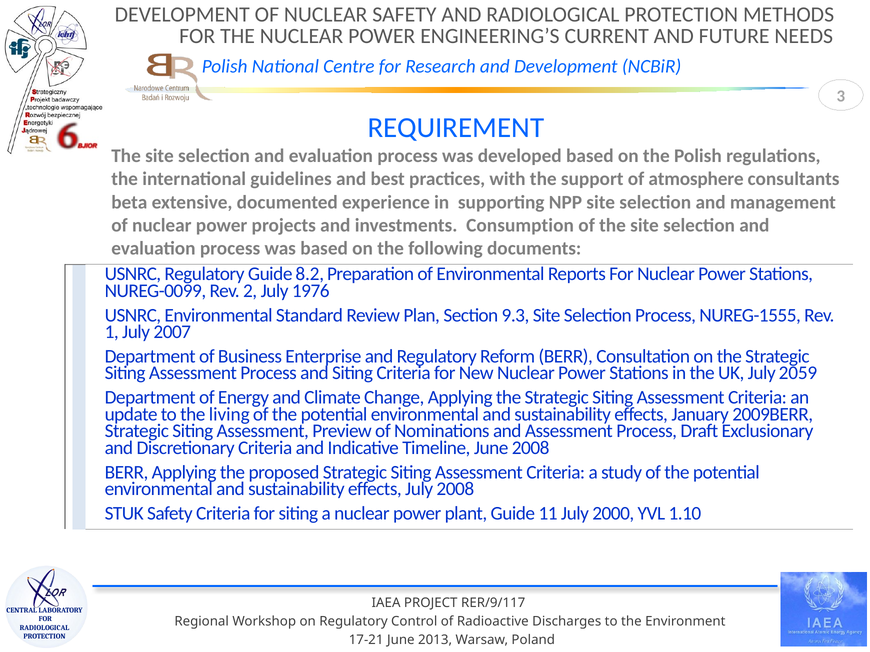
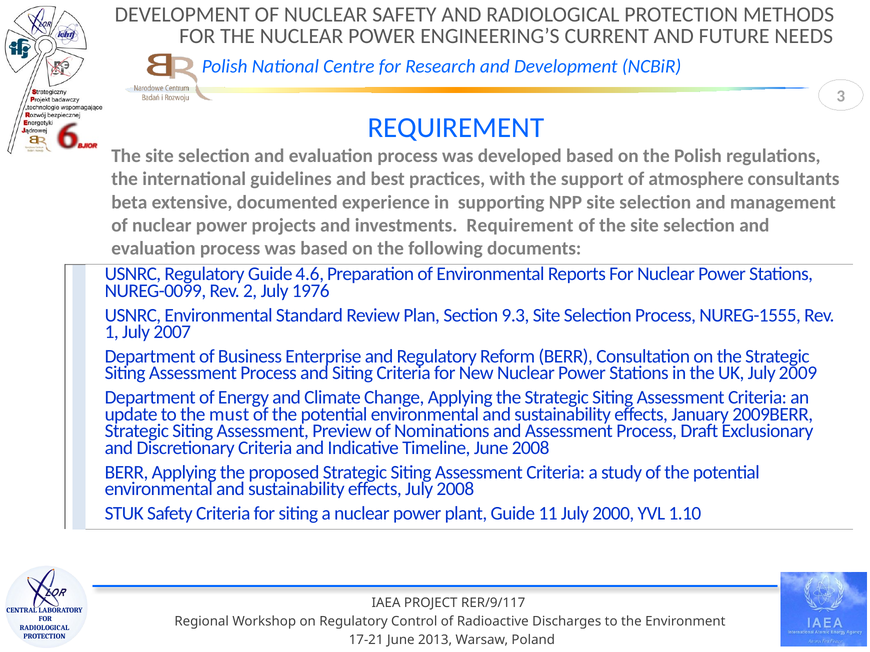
investments Consumption: Consumption -> Requirement
8.2: 8.2 -> 4.6
2059: 2059 -> 2009
living: living -> must
